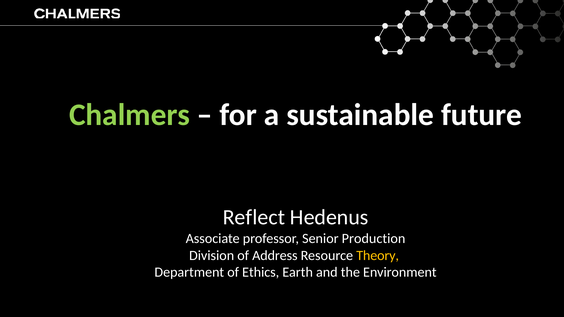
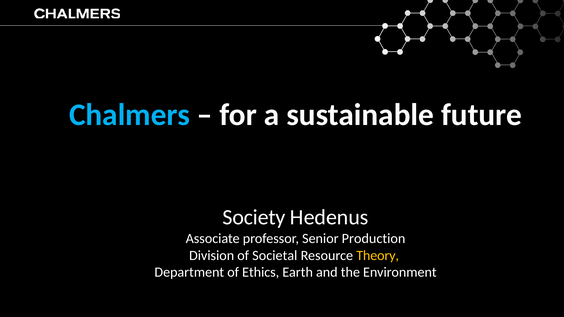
Chalmers colour: light green -> light blue
Reflect: Reflect -> Society
Address: Address -> Societal
